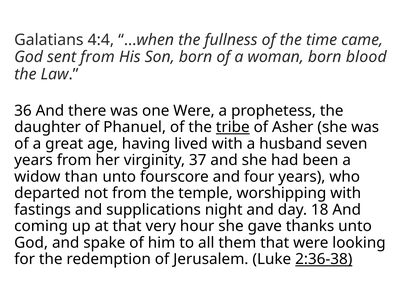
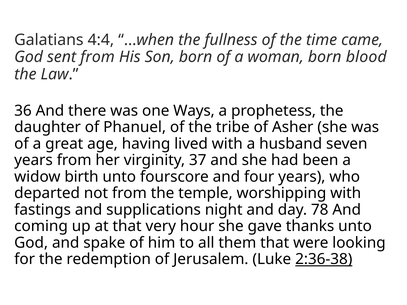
one Were: Were -> Ways
tribe underline: present -> none
than: than -> birth
18: 18 -> 78
